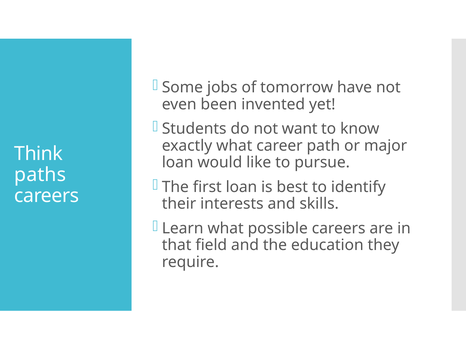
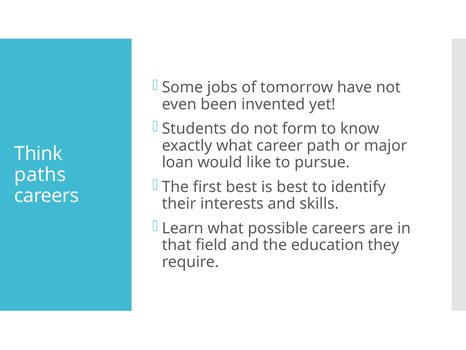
want: want -> form
first loan: loan -> best
